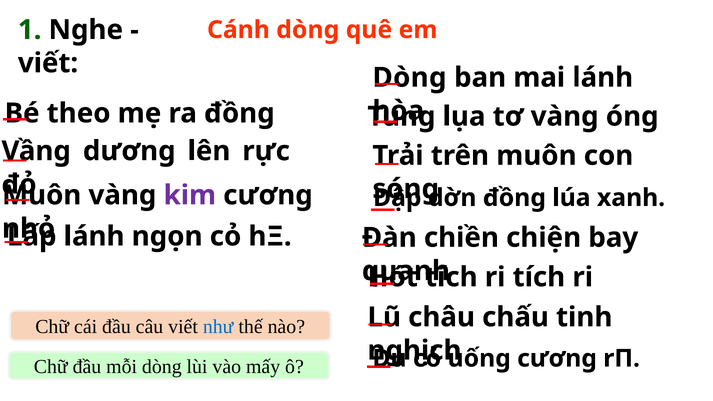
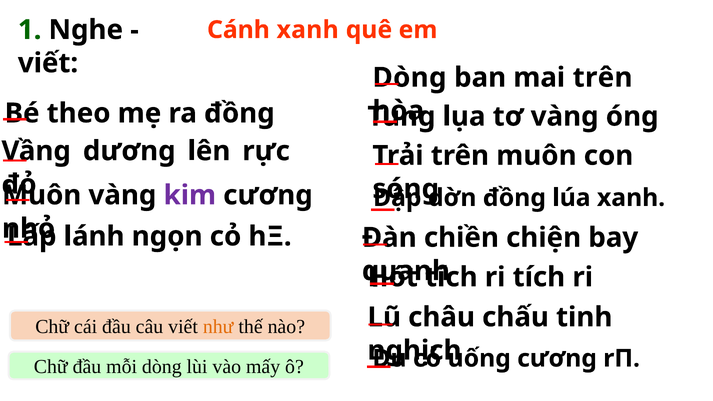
Cánh dòng: dòng -> xanh
mai lánh: lánh -> trên
như colour: blue -> orange
